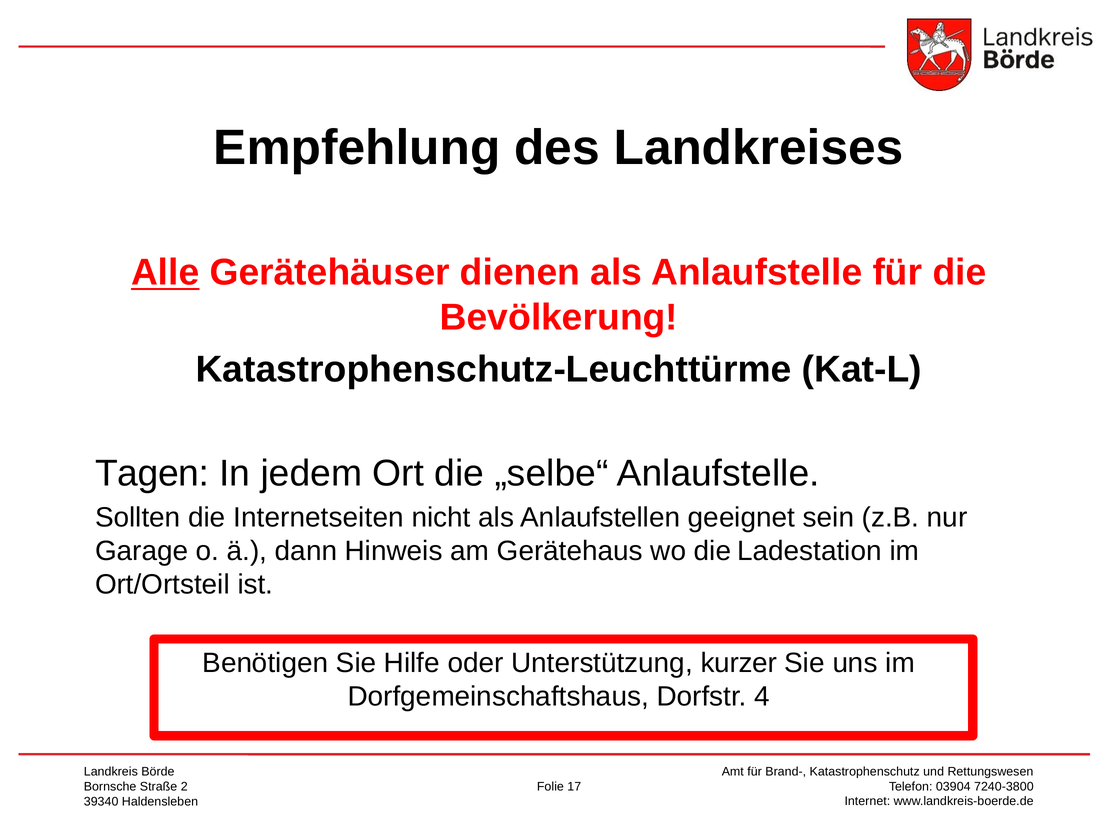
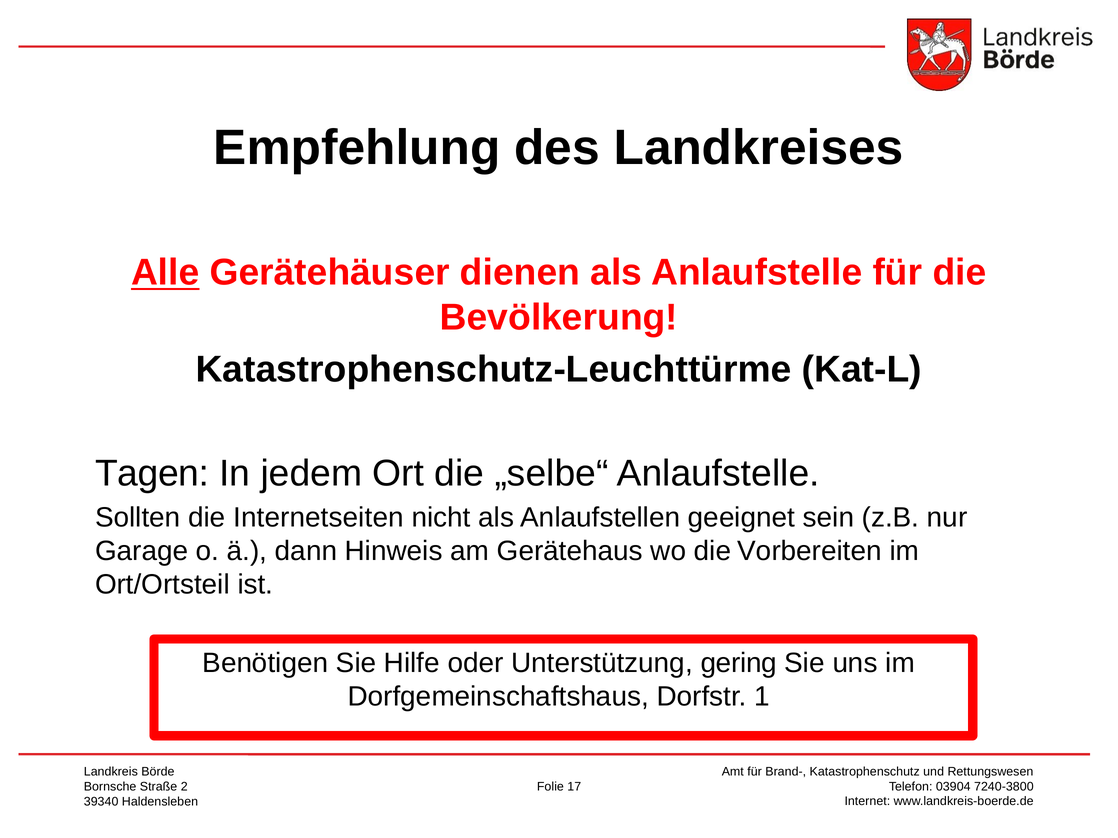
Ladestation: Ladestation -> Vorbereiten
kurzer: kurzer -> gering
4: 4 -> 1
